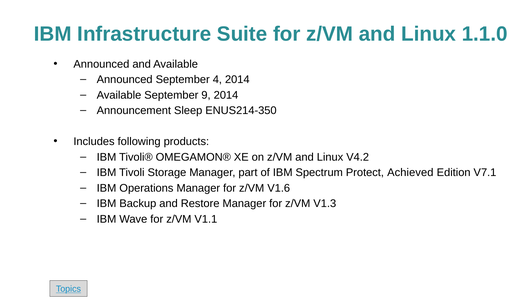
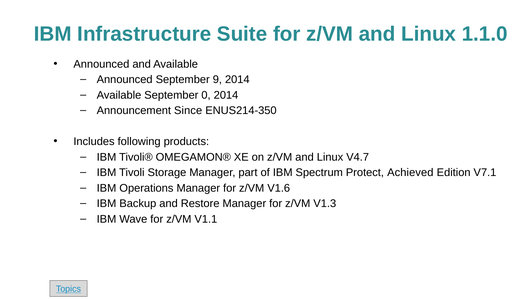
4: 4 -> 9
9: 9 -> 0
Sleep: Sleep -> Since
V4.2: V4.2 -> V4.7
